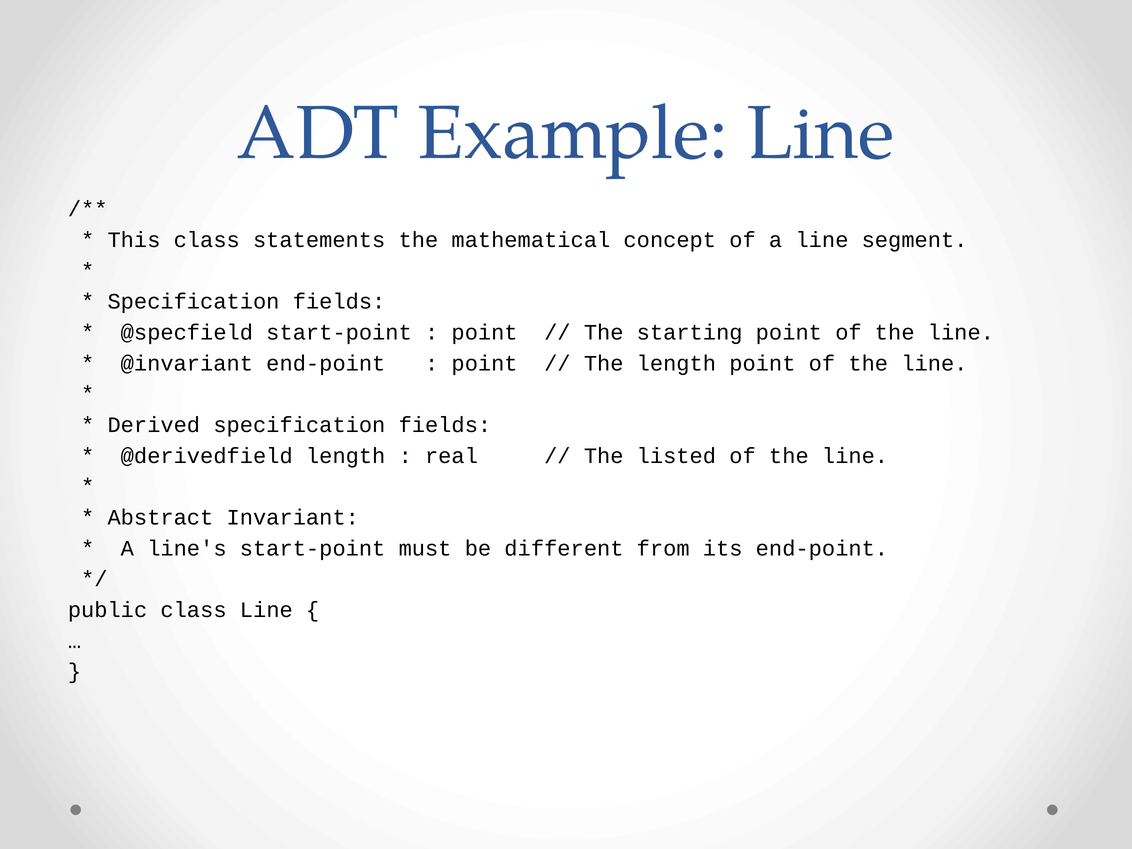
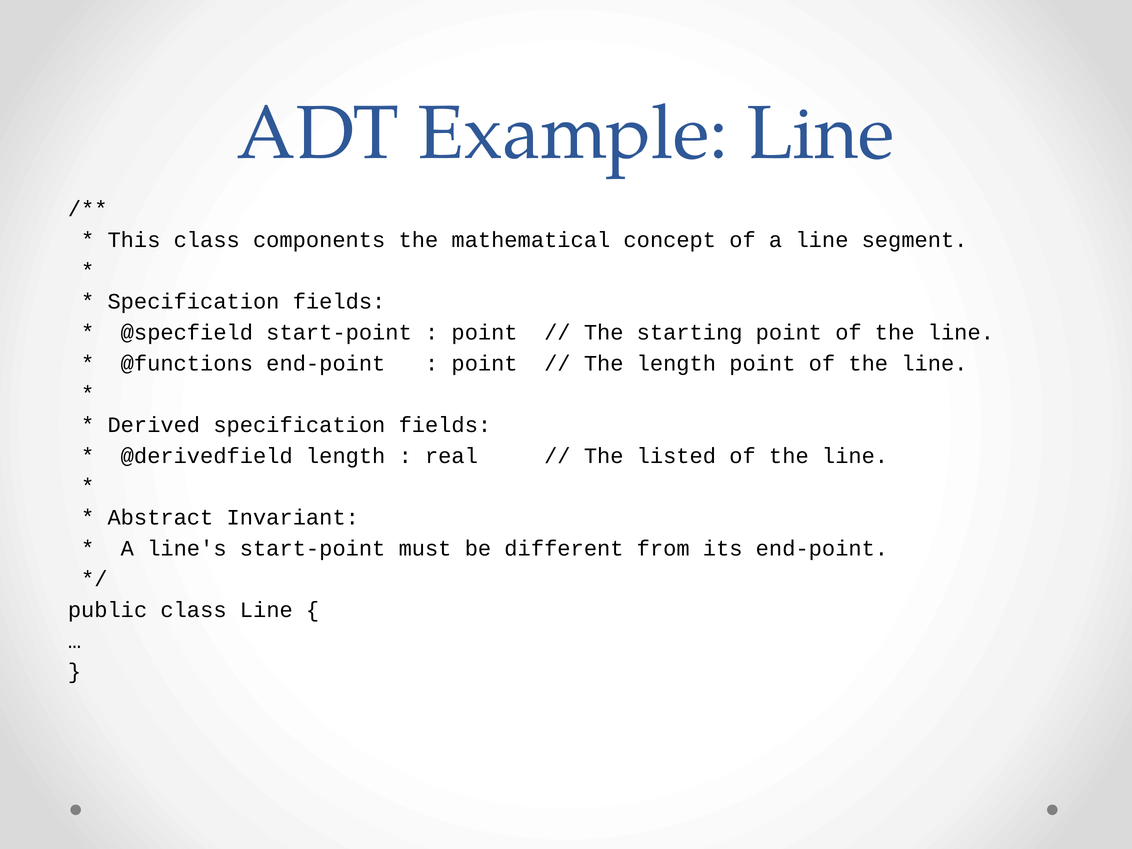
statements: statements -> components
@invariant: @invariant -> @functions
